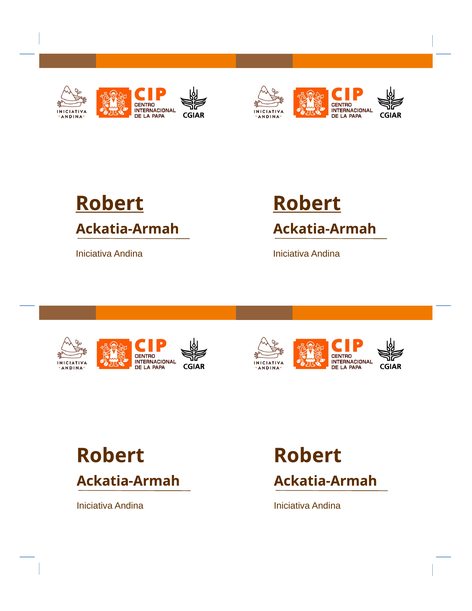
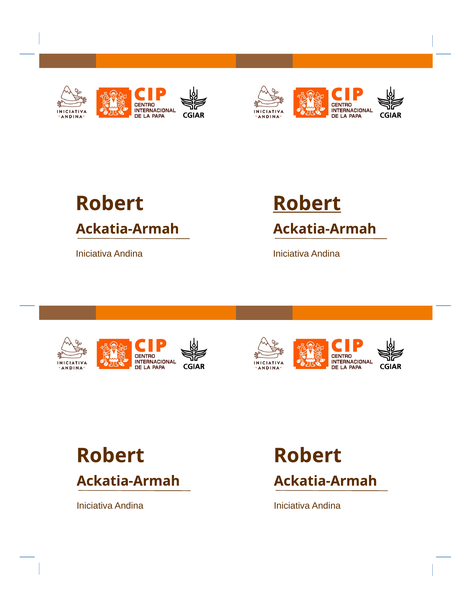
Robert at (110, 203) underline: present -> none
